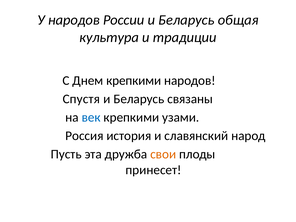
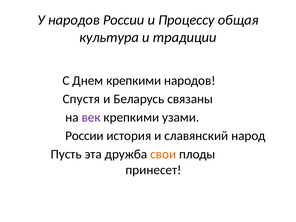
России и Беларусь: Беларусь -> Процессу
век colour: blue -> purple
Россия at (84, 136): Россия -> России
